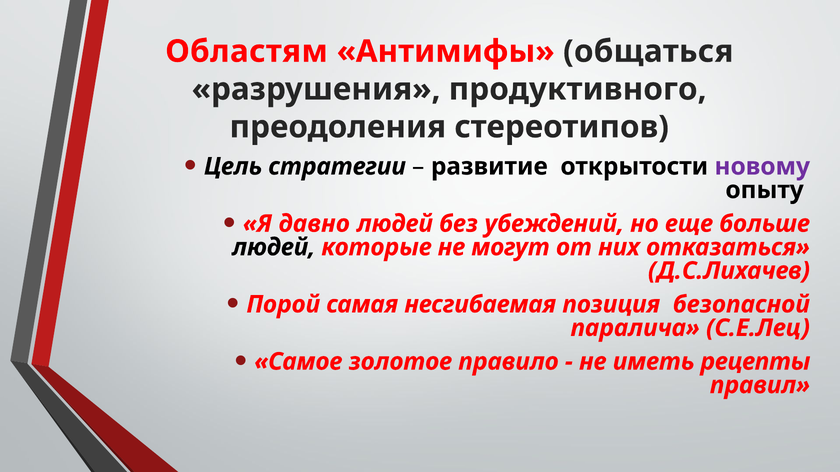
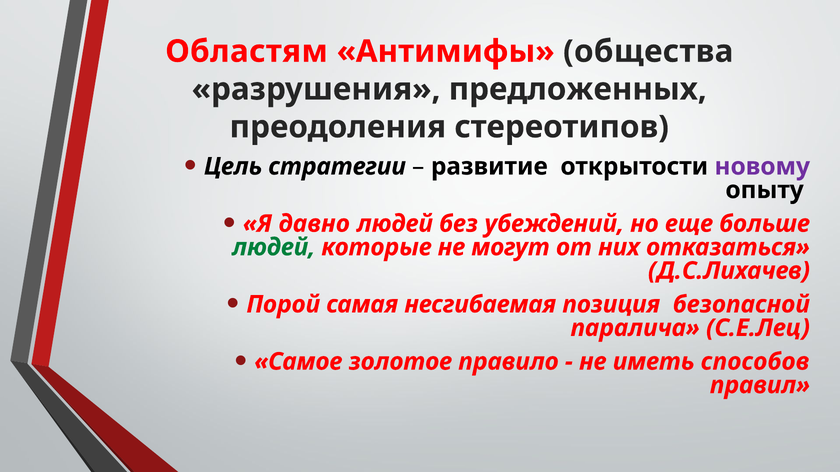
общаться: общаться -> общества
продуктивного: продуктивного -> предложенных
людей at (274, 247) colour: black -> green
рецепты: рецепты -> способов
